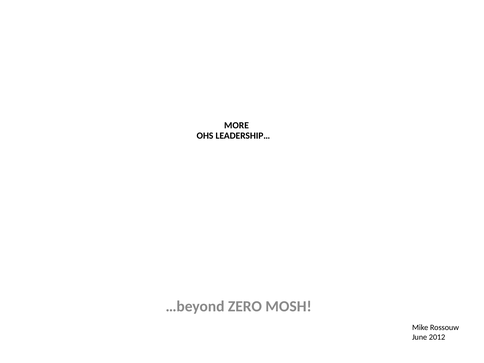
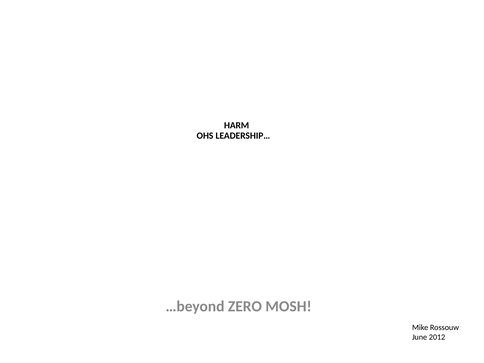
MORE: MORE -> HARM
